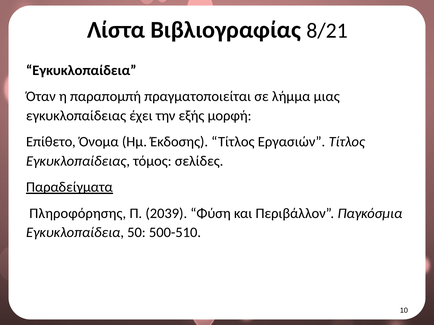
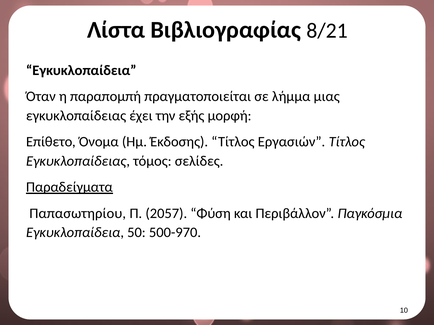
Πληροφόρησης: Πληροφόρησης -> Παπασωτηρίου
2039: 2039 -> 2057
500-510: 500-510 -> 500-970
